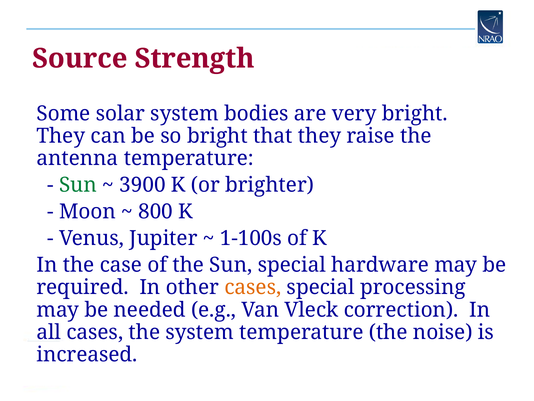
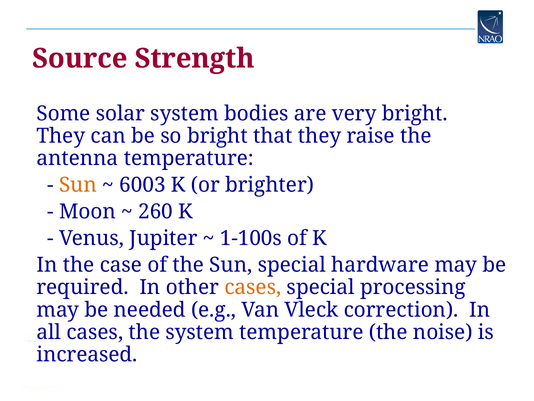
Sun at (78, 185) colour: green -> orange
3900: 3900 -> 6003
800: 800 -> 260
